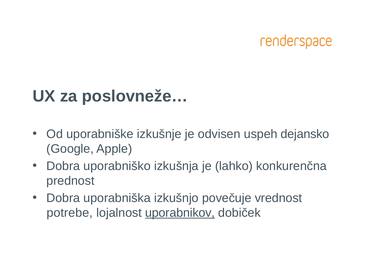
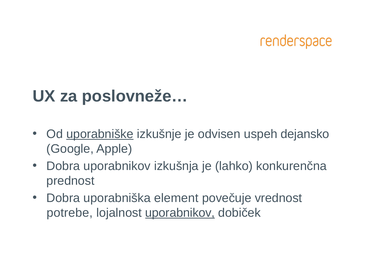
uporabniške underline: none -> present
Dobra uporabniško: uporabniško -> uporabnikov
izkušnjo: izkušnjo -> element
